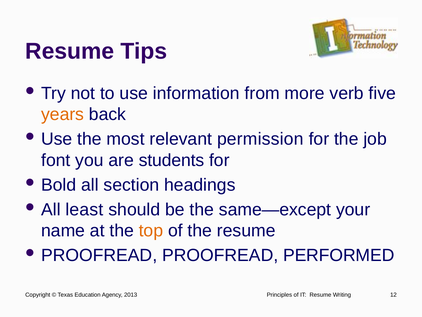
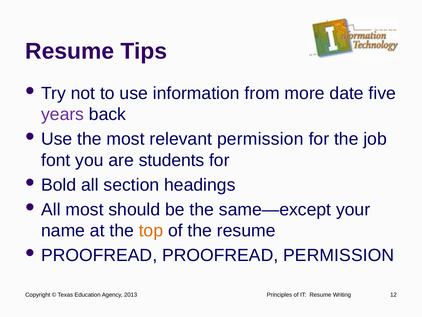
verb: verb -> date
years colour: orange -> purple
All least: least -> most
PROOFREAD PERFORMED: PERFORMED -> PERMISSION
